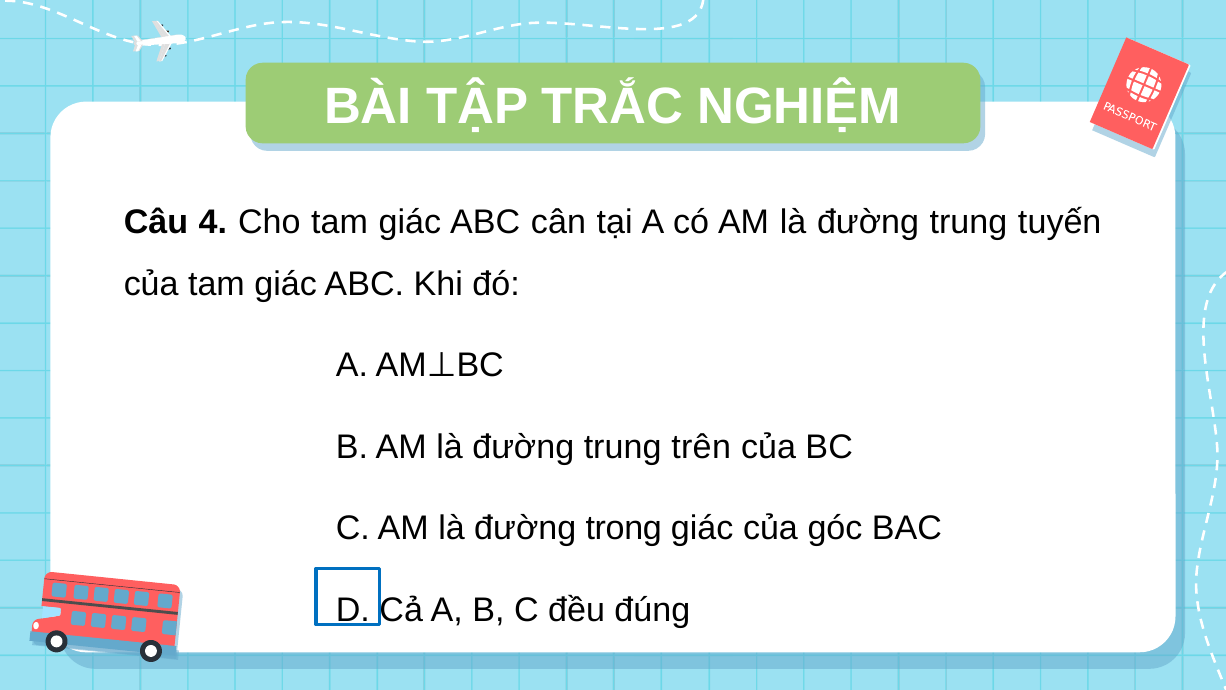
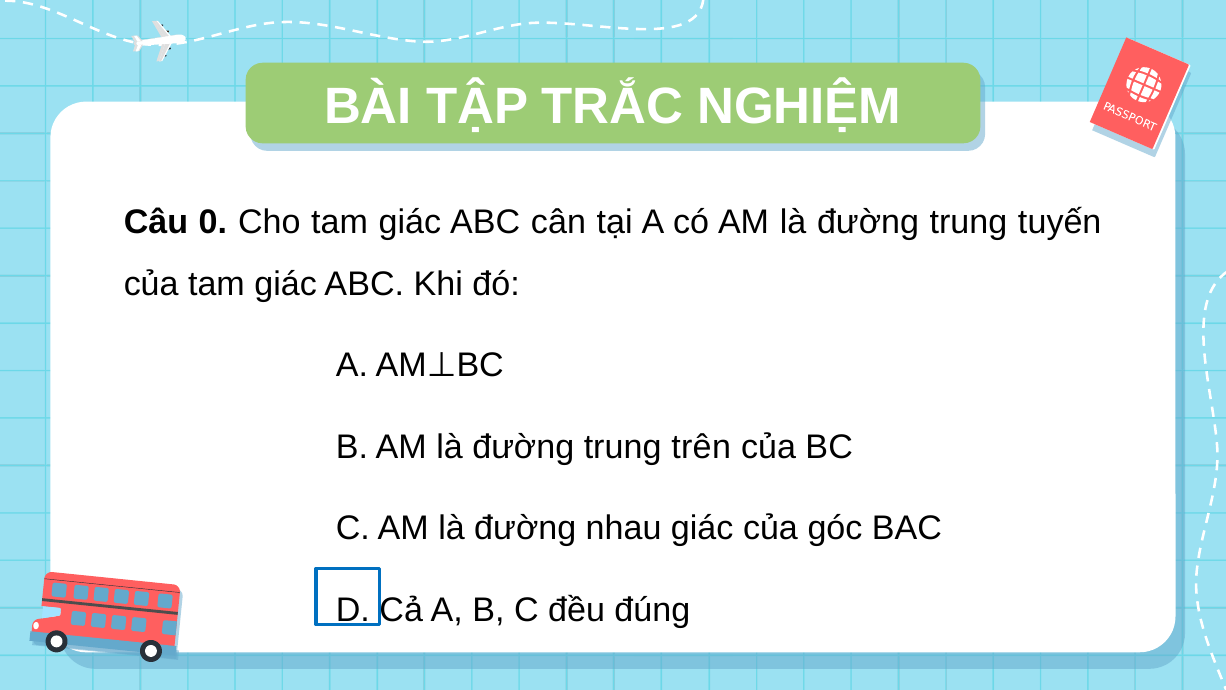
4: 4 -> 0
trong: trong -> nhau
